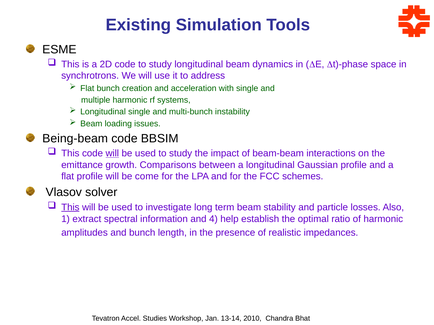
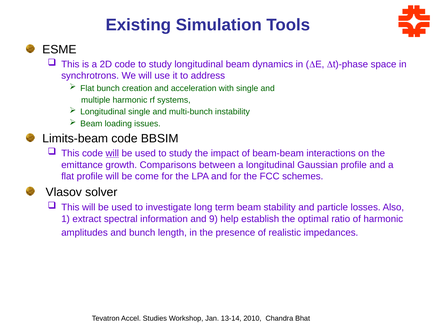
Being-beam: Being-beam -> Limits-beam
This at (70, 208) underline: present -> none
4: 4 -> 9
